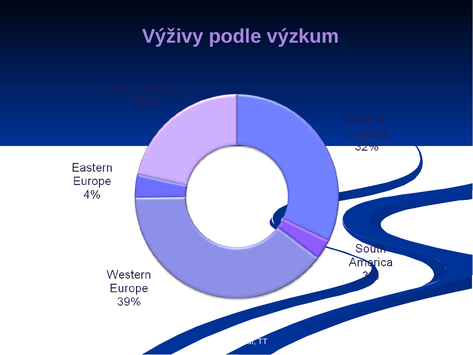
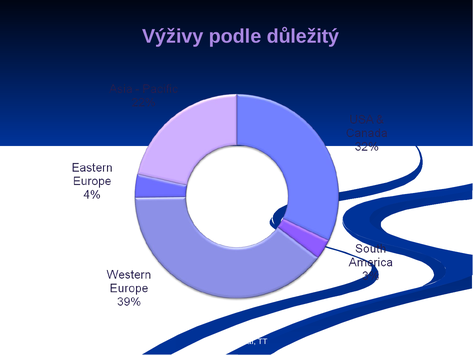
výzkum: výzkum -> důležitý
